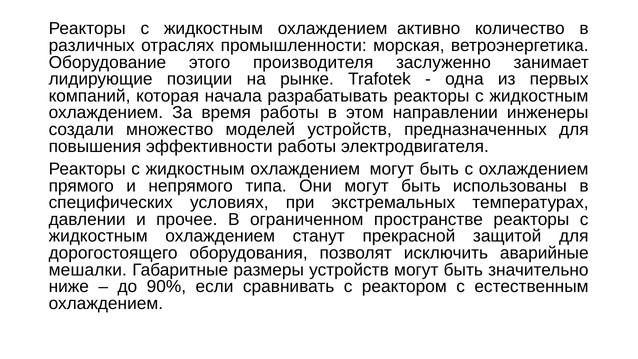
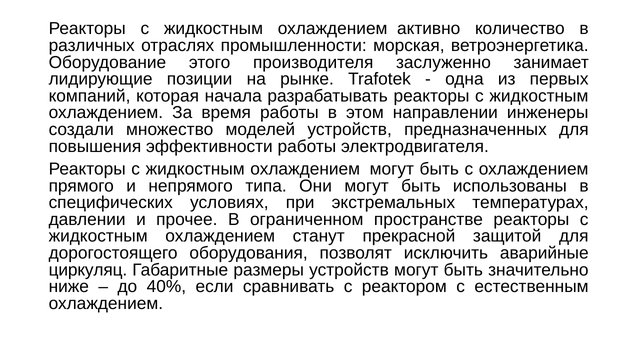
мешалки: мешалки -> циркуляц
90%: 90% -> 40%
